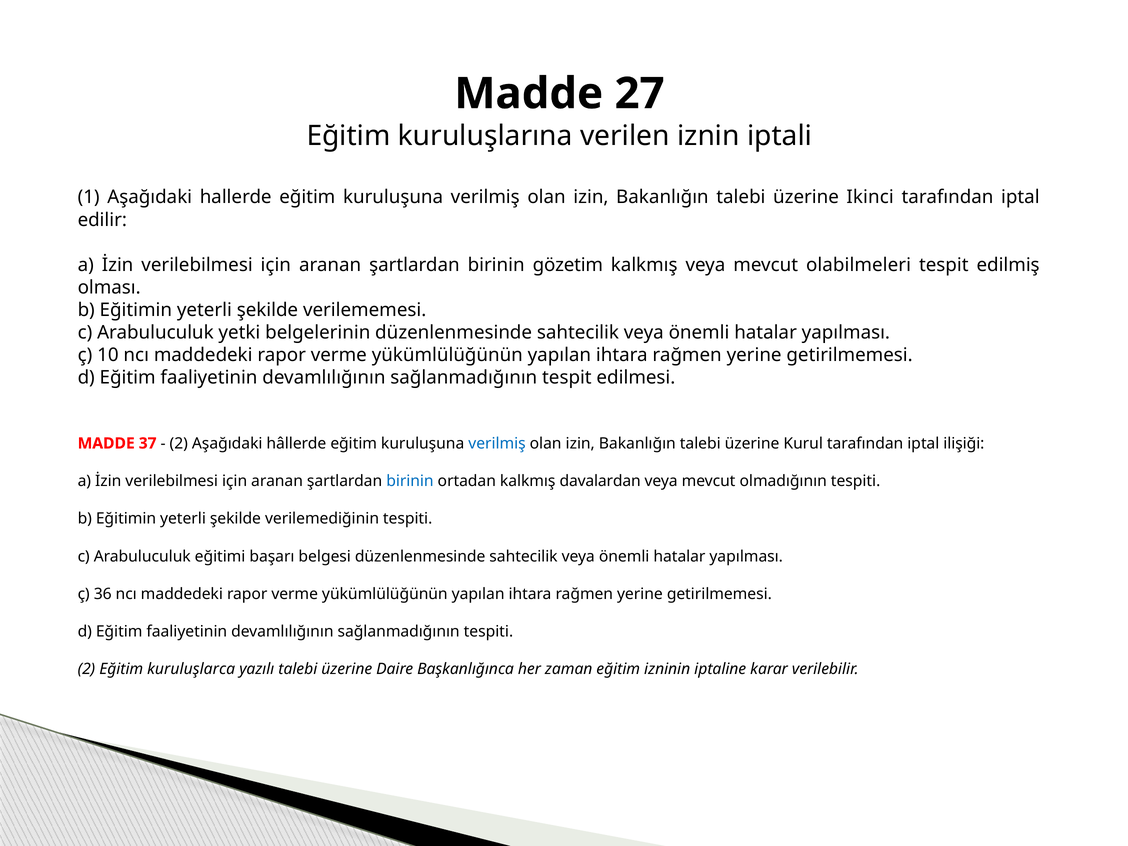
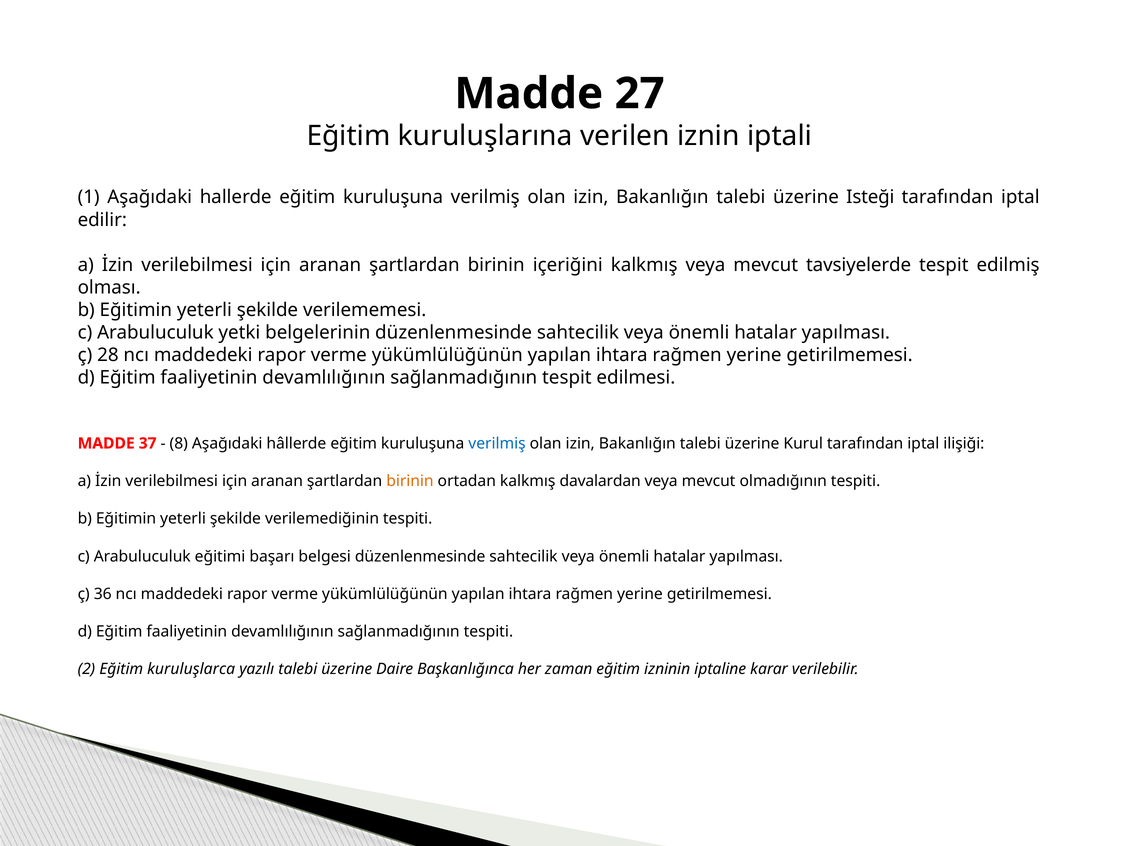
Ikinci: Ikinci -> Isteği
gözetim: gözetim -> içeriğini
olabilmeleri: olabilmeleri -> tavsiyelerde
10: 10 -> 28
2 at (179, 443): 2 -> 8
birinin at (410, 481) colour: blue -> orange
